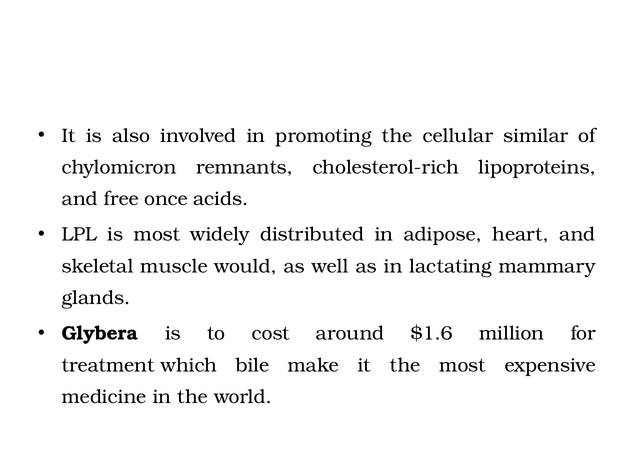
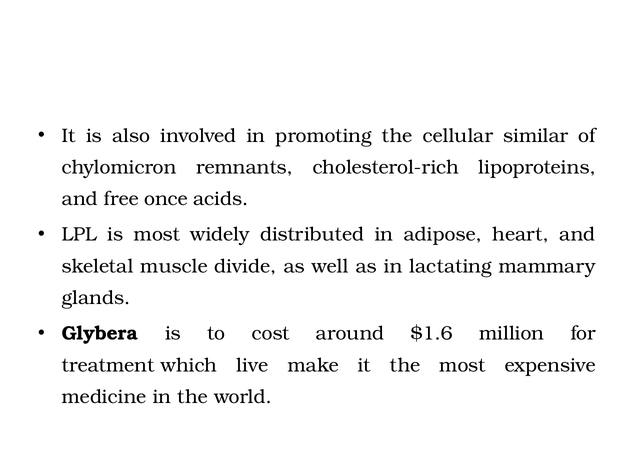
would: would -> divide
bile: bile -> live
